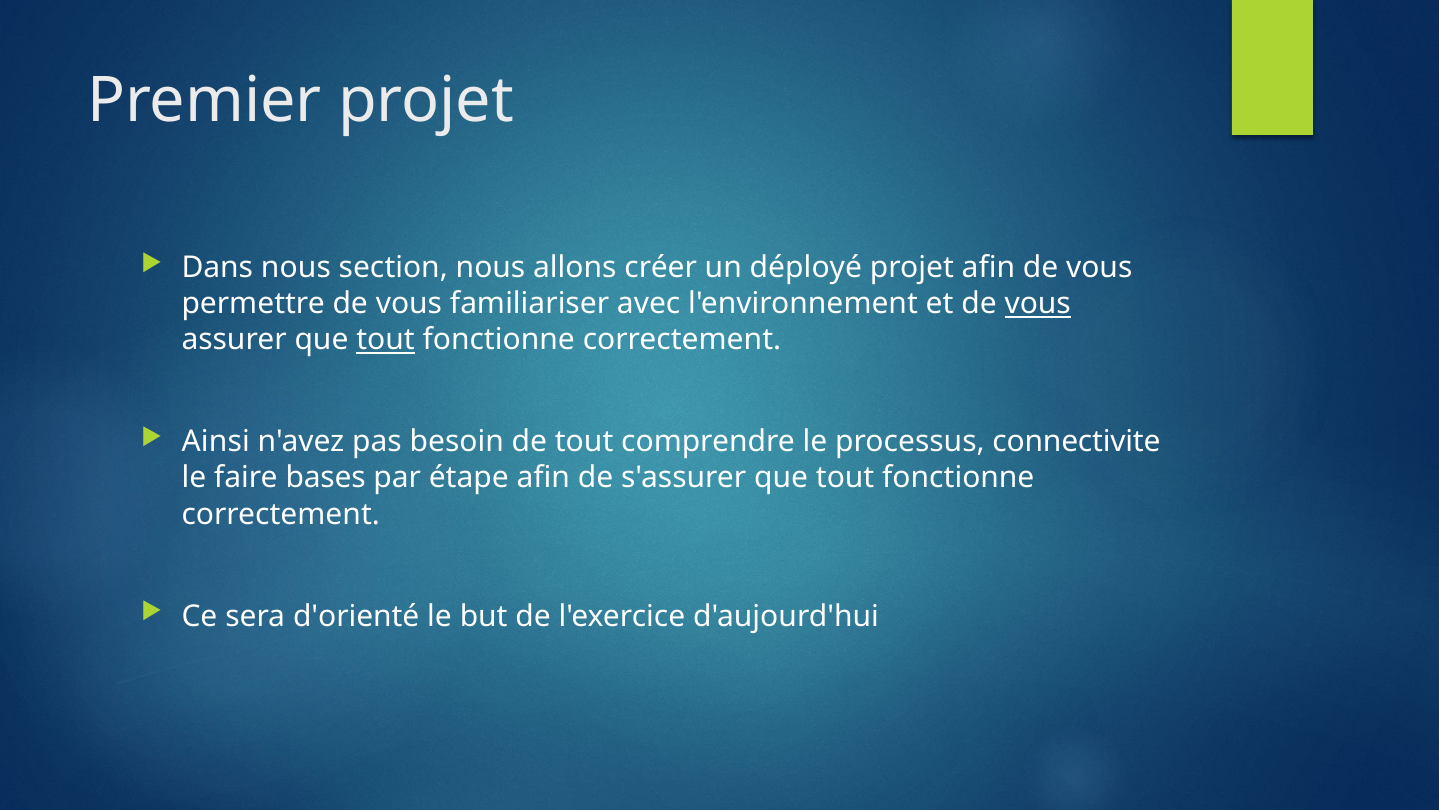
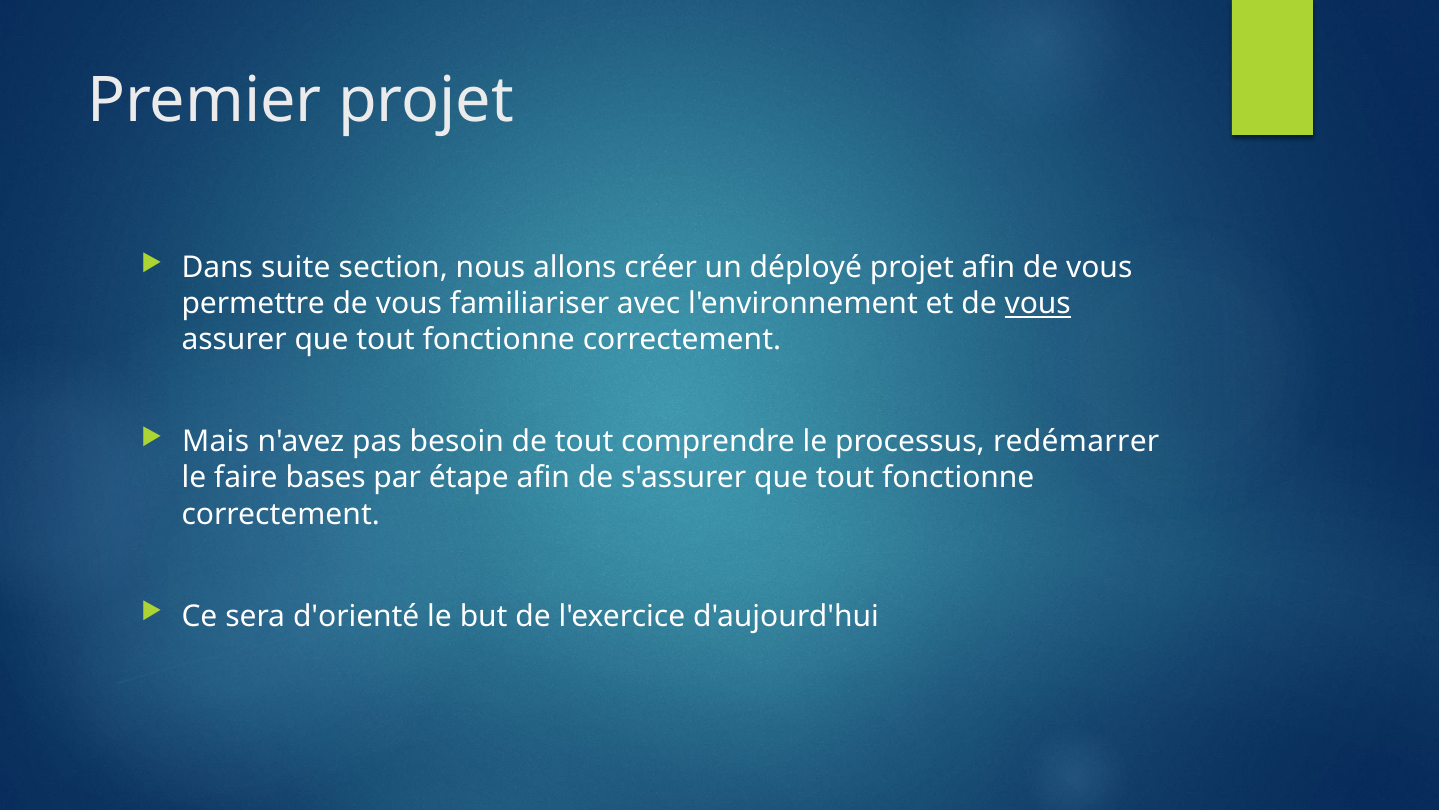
Dans nous: nous -> suite
tout at (386, 340) underline: present -> none
Ainsi: Ainsi -> Mais
connectivite: connectivite -> redémarrer
